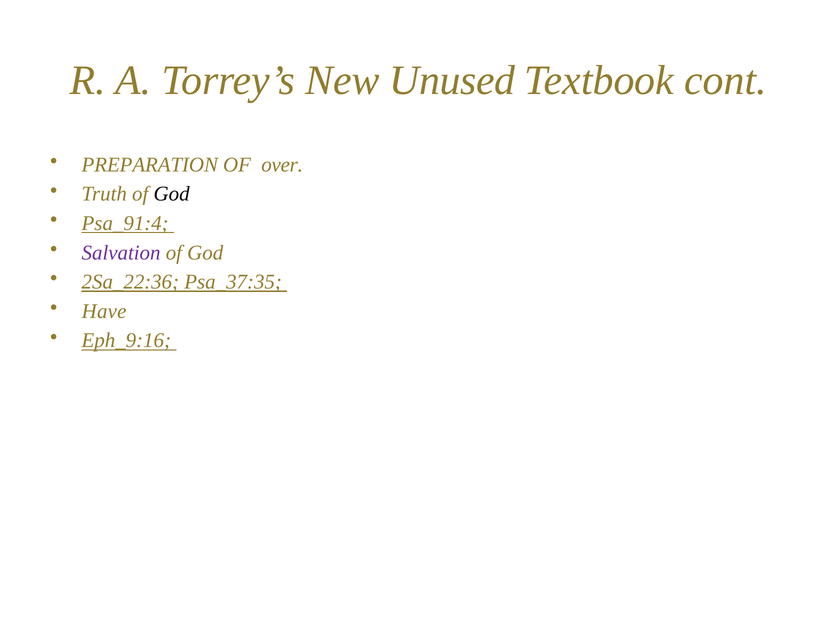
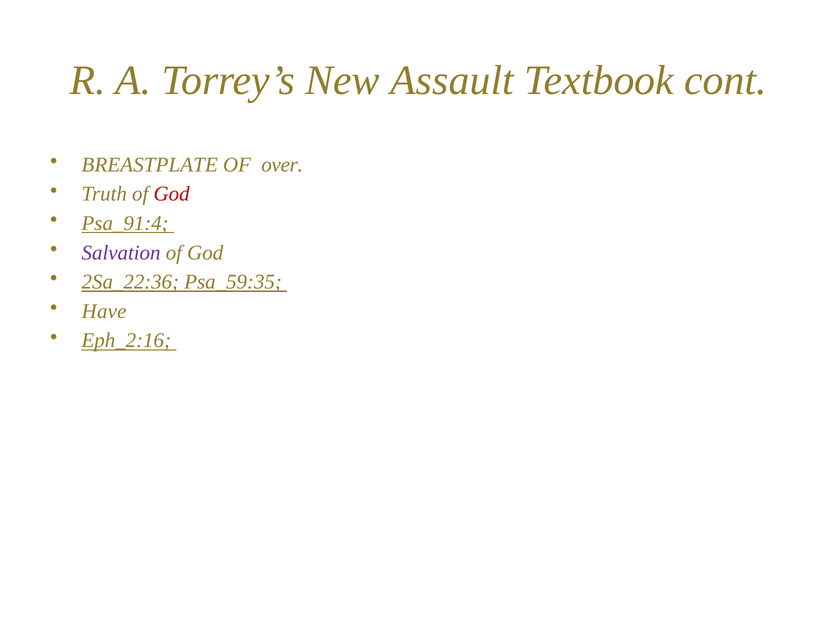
Unused: Unused -> Assault
PREPARATION: PREPARATION -> BREASTPLATE
God at (172, 194) colour: black -> red
Psa_37:35: Psa_37:35 -> Psa_59:35
Eph_9:16: Eph_9:16 -> Eph_2:16
